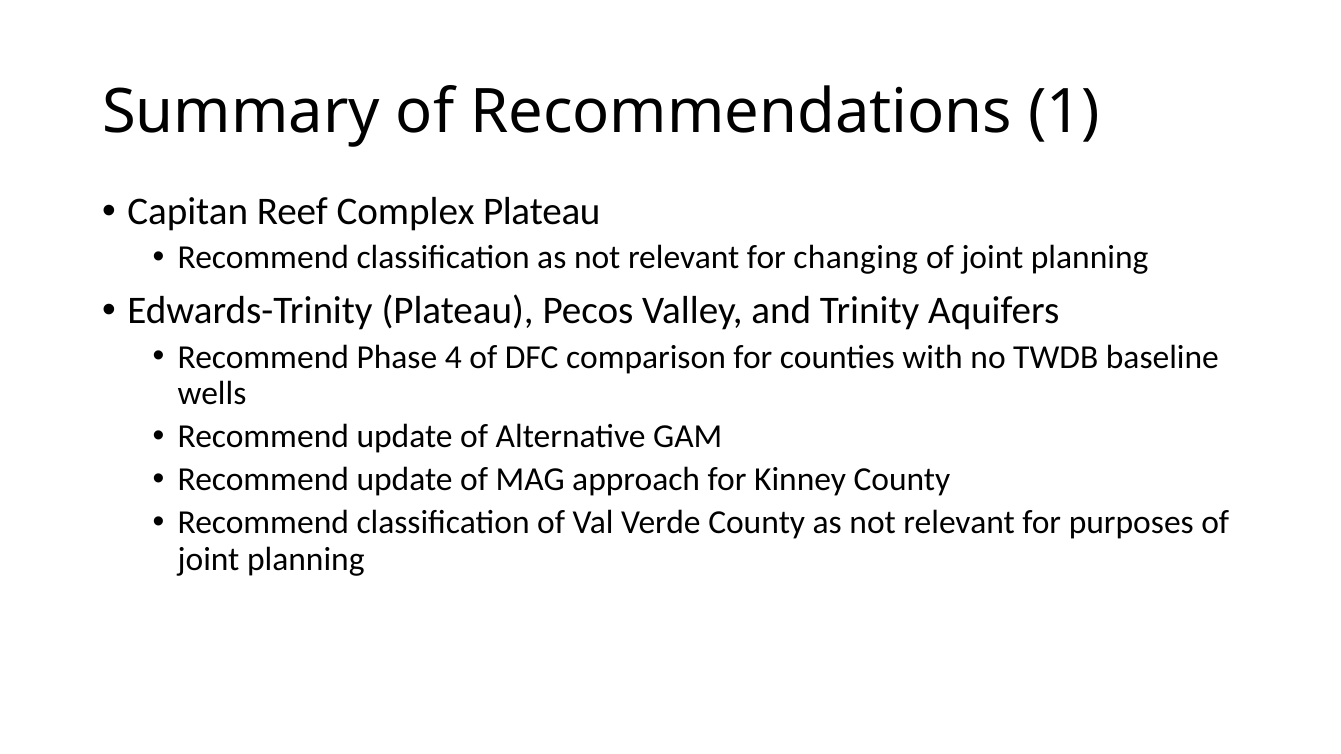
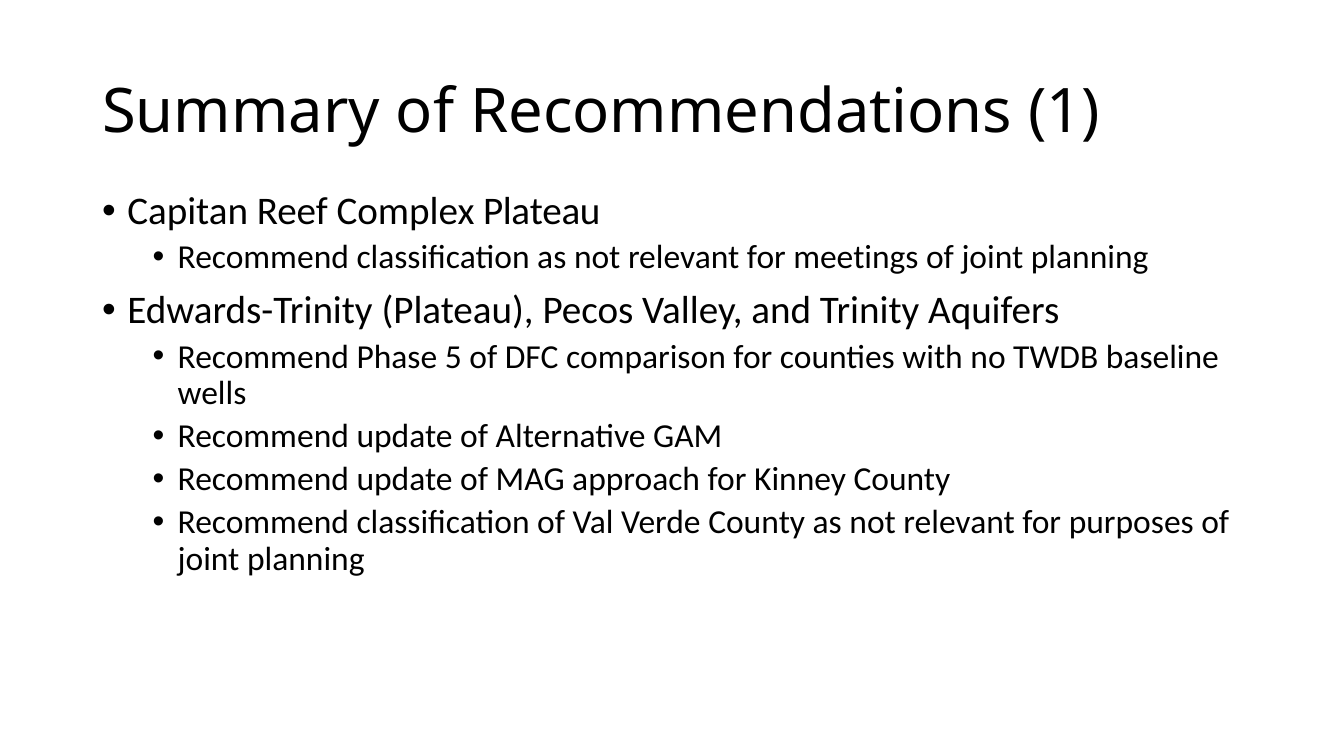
changing: changing -> meetings
4: 4 -> 5
